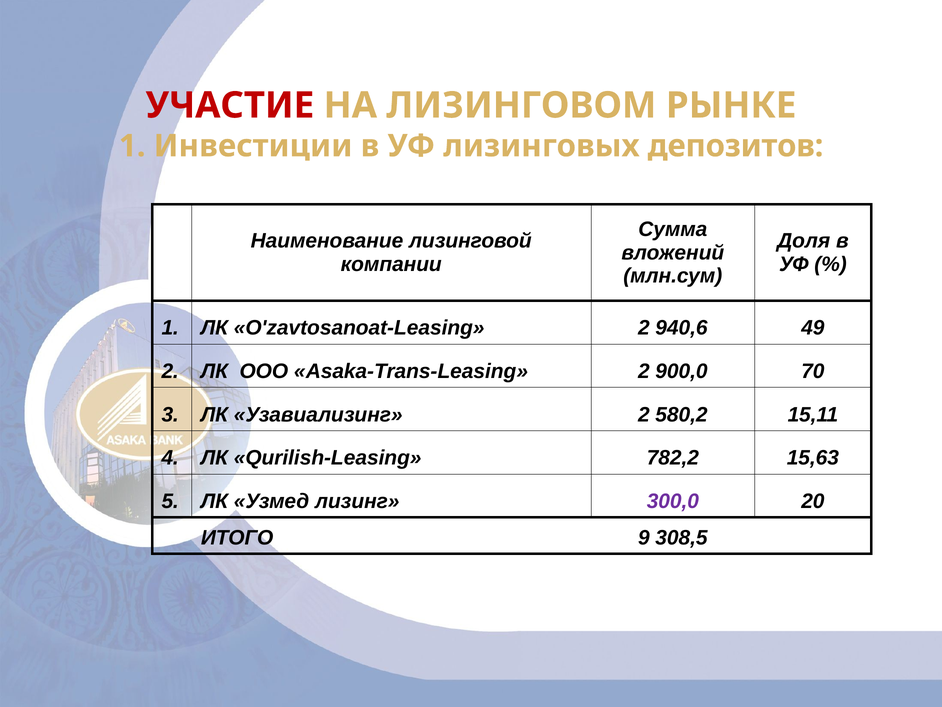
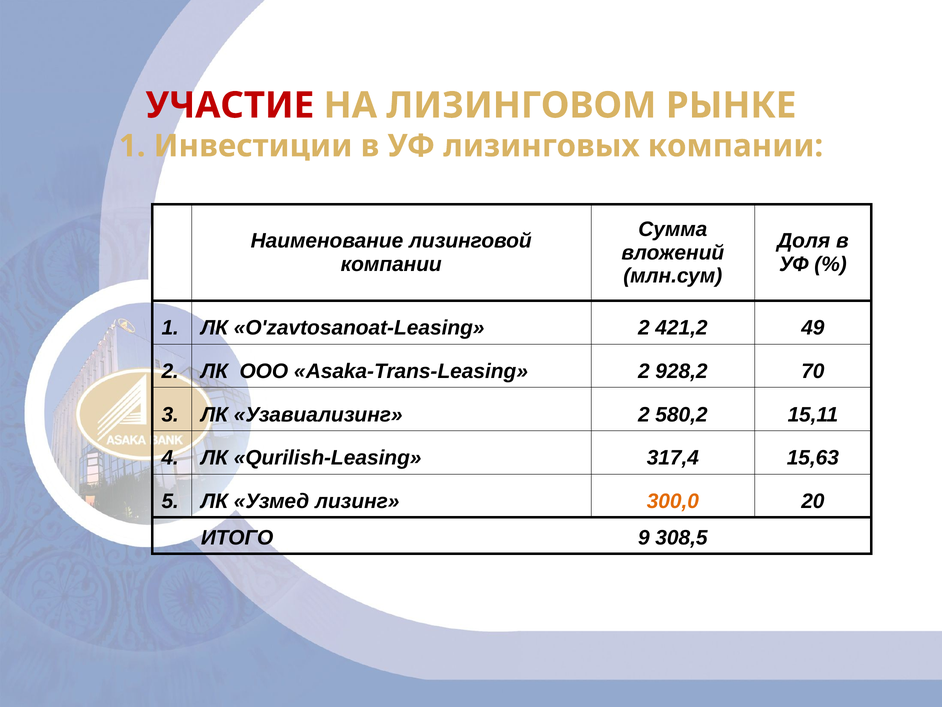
лизинговых депозитов: депозитов -> компании
940,6: 940,6 -> 421,2
900,0: 900,0 -> 928,2
782,2: 782,2 -> 317,4
300,0 colour: purple -> orange
